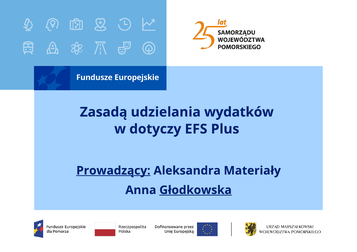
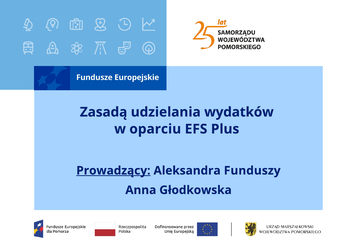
dotyczy: dotyczy -> oparciu
Materiały: Materiały -> Funduszy
Głodkowska underline: present -> none
